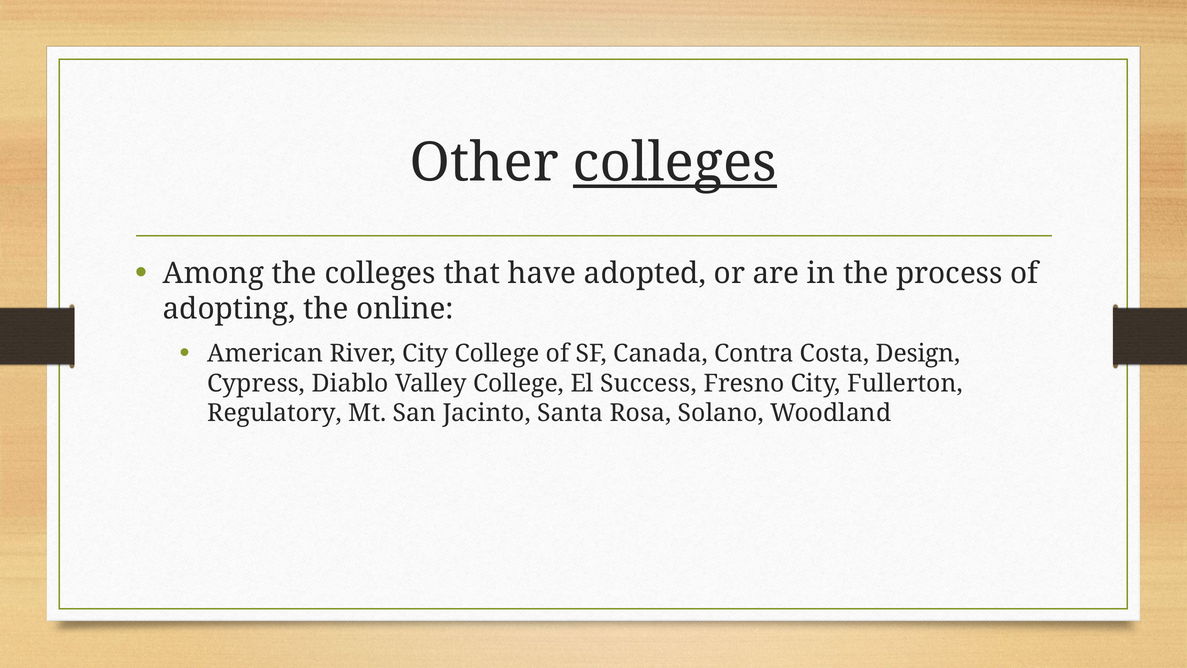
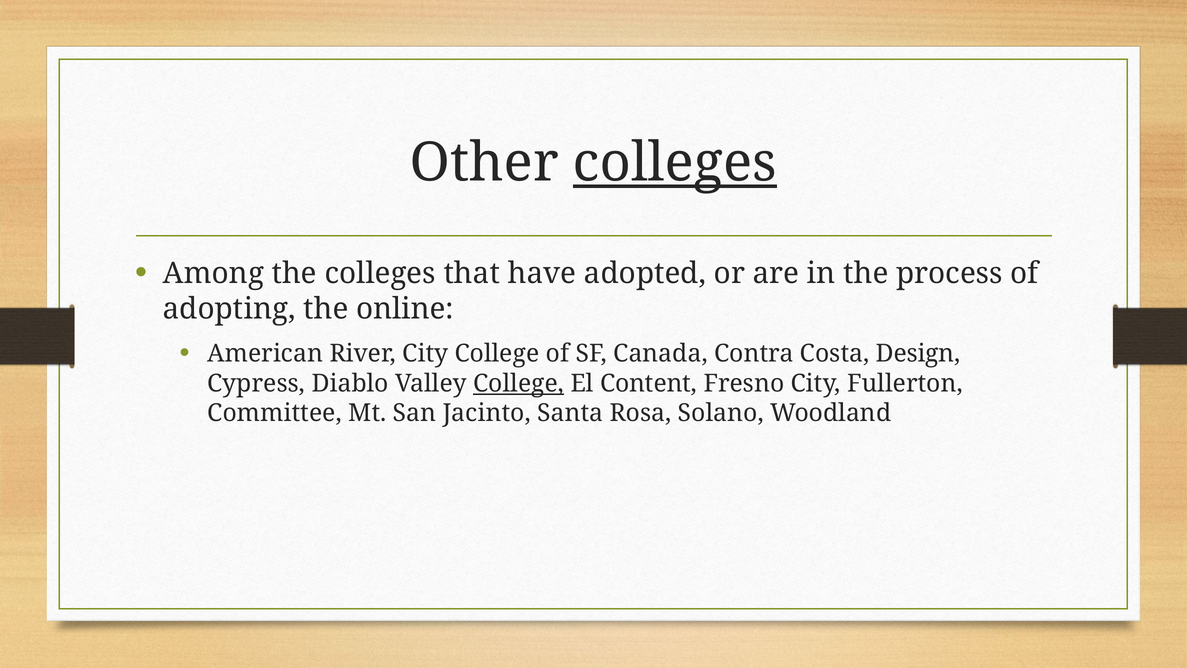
College at (519, 383) underline: none -> present
Success: Success -> Content
Regulatory: Regulatory -> Committee
